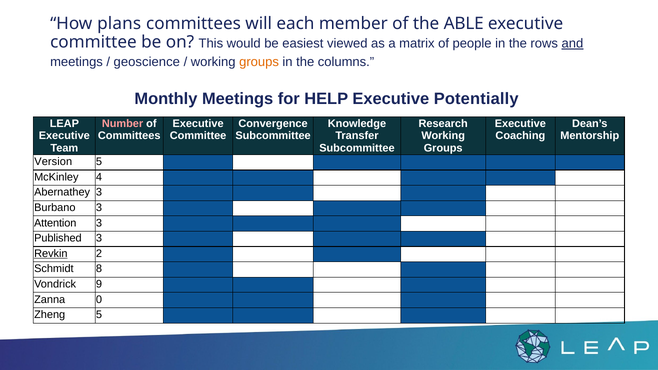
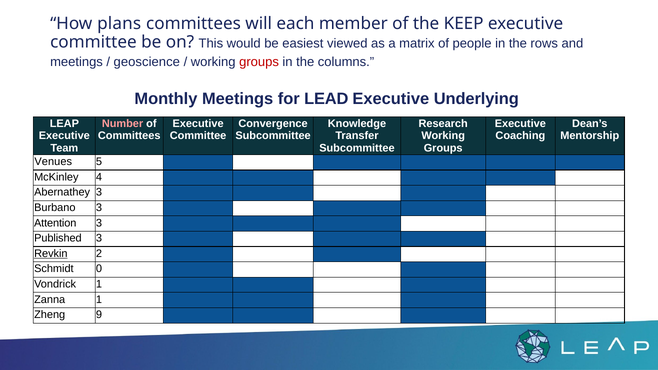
ABLE: ABLE -> KEEP
and underline: present -> none
groups at (259, 62) colour: orange -> red
HELP: HELP -> LEAD
Potentially: Potentially -> Underlying
Version: Version -> Venues
8: 8 -> 0
Vondrick 9: 9 -> 1
Zanna 0: 0 -> 1
Zheng 5: 5 -> 9
